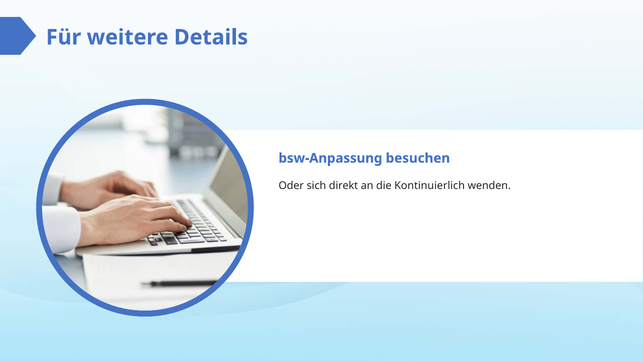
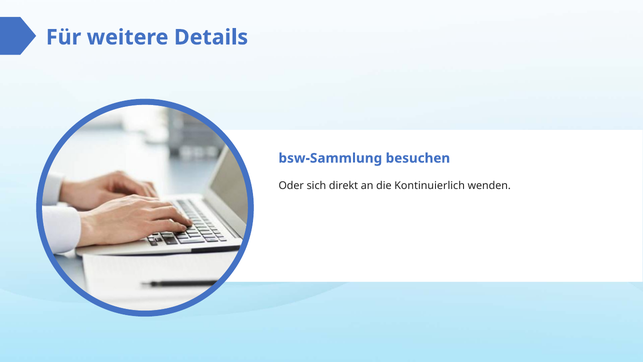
bsw-Anpassung: bsw-Anpassung -> bsw-Sammlung
